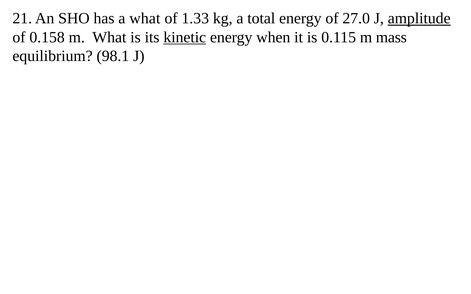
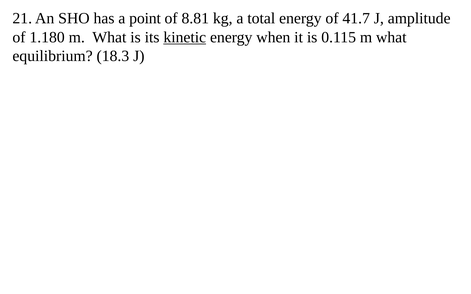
a what: what -> point
1.33: 1.33 -> 8.81
27.0: 27.0 -> 41.7
amplitude underline: present -> none
0.158: 0.158 -> 1.180
0.115 m mass: mass -> what
98.1: 98.1 -> 18.3
